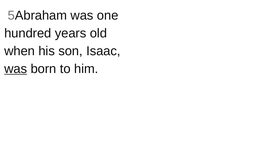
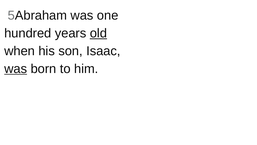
old underline: none -> present
